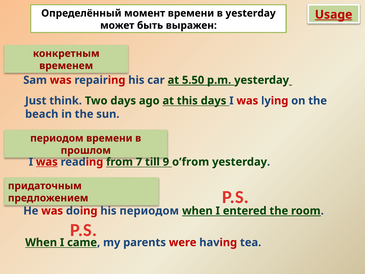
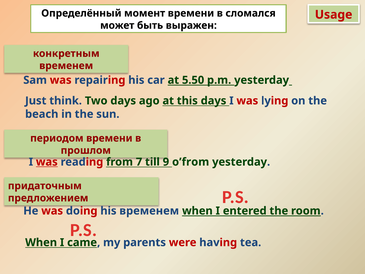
в yesterday: yesterday -> сломался
Usage underline: present -> none
his периодом: периодом -> временем
